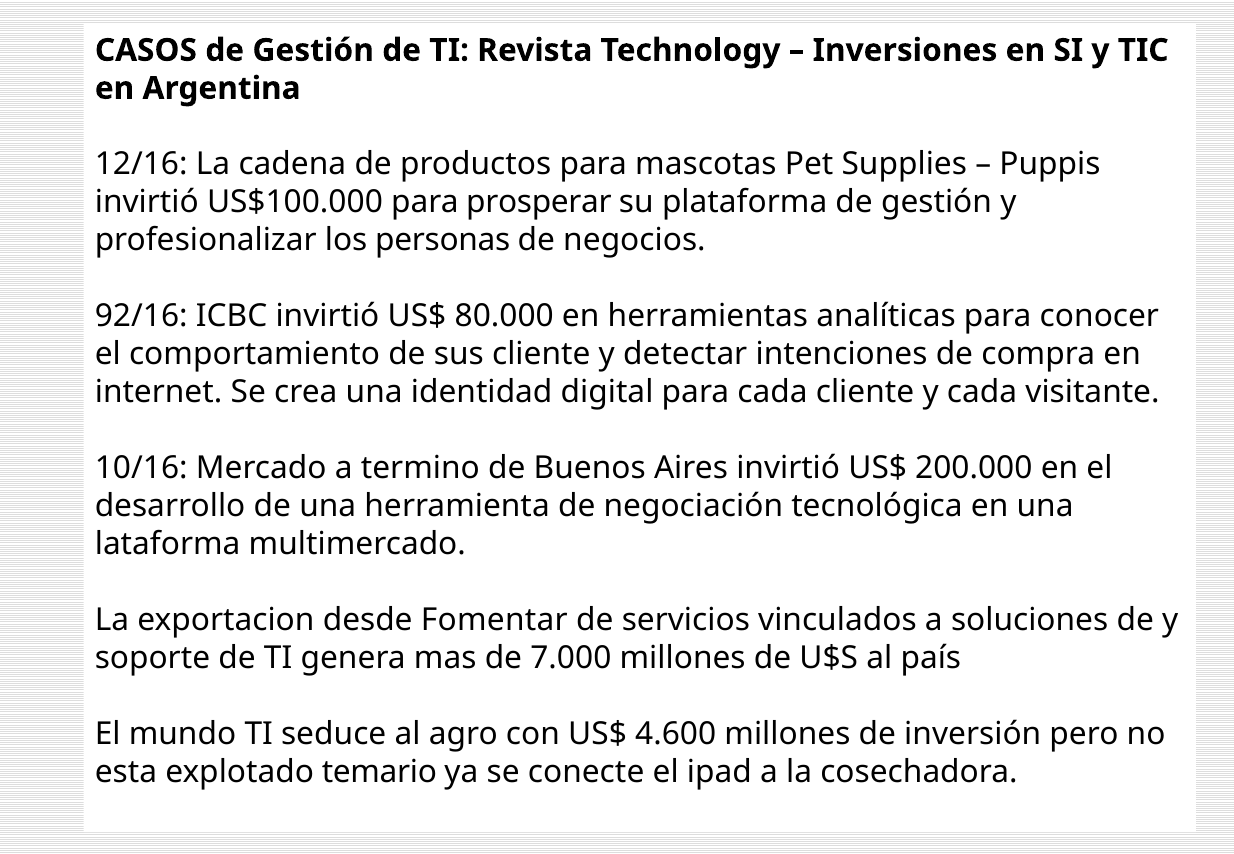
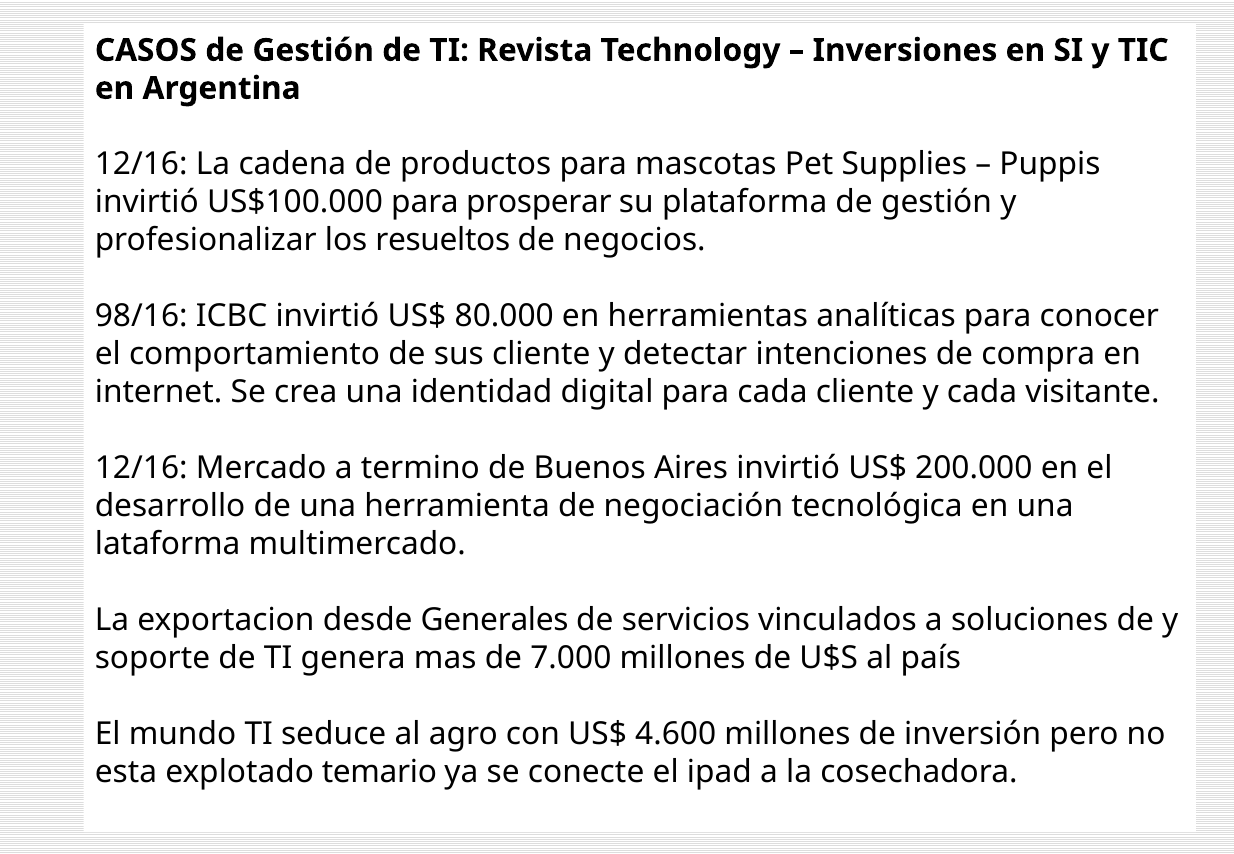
personas: personas -> resueltos
92/16: 92/16 -> 98/16
10/16 at (141, 468): 10/16 -> 12/16
Fomentar: Fomentar -> Generales
